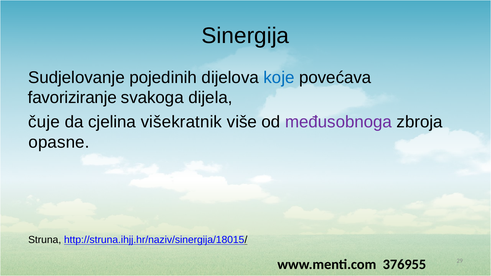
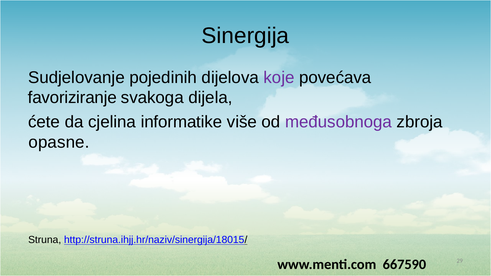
koje colour: blue -> purple
čuje: čuje -> ćete
višekratnik: višekratnik -> informatike
376955: 376955 -> 667590
